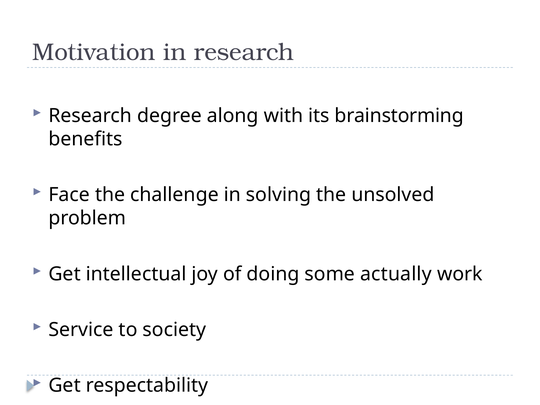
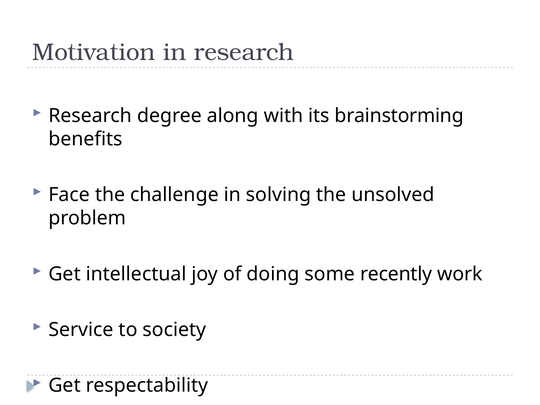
actually: actually -> recently
